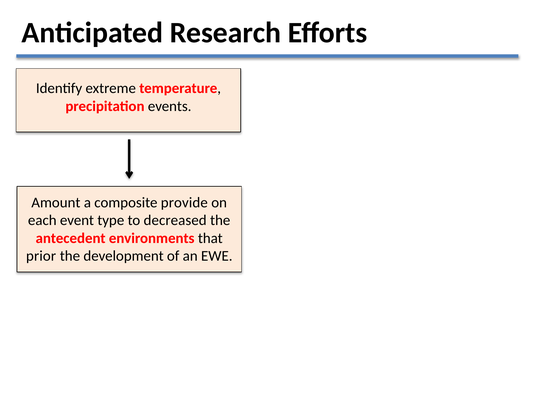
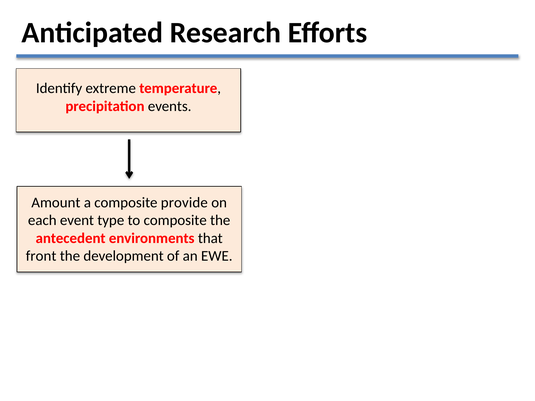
to decreased: decreased -> composite
prior: prior -> front
